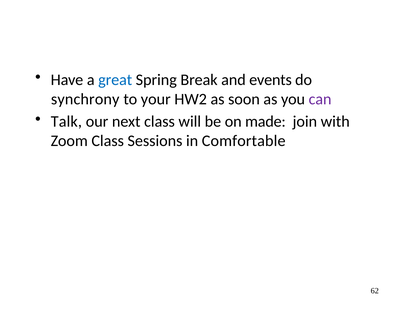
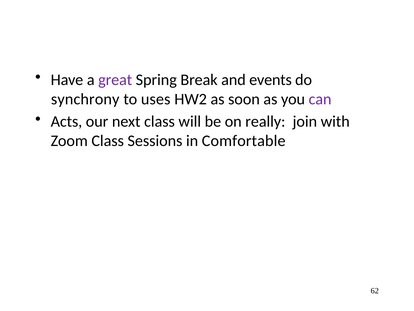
great colour: blue -> purple
your: your -> uses
Talk: Talk -> Acts
made: made -> really
